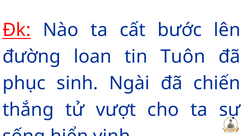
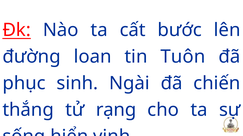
vượt: vượt -> rạng
